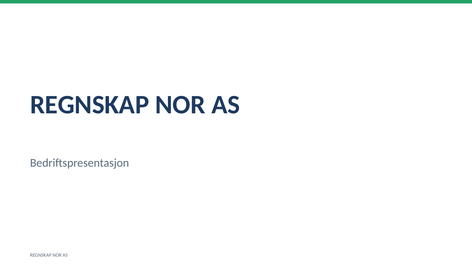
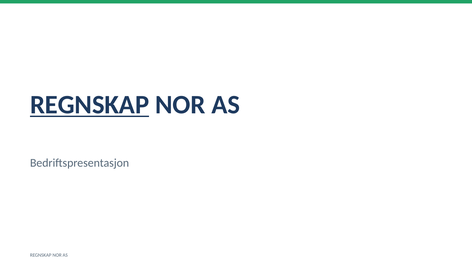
REGNSKAP at (90, 105) underline: none -> present
